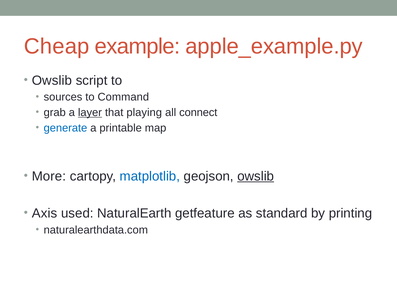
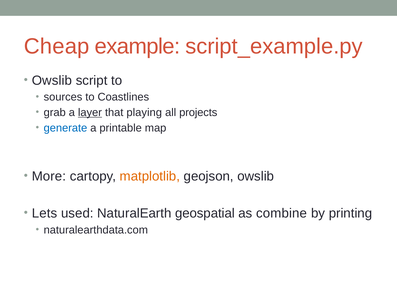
apple_example.py: apple_example.py -> script_example.py
Command: Command -> Coastlines
connect: connect -> projects
matplotlib colour: blue -> orange
owslib at (256, 176) underline: present -> none
Axis: Axis -> Lets
getfeature: getfeature -> geospatial
standard: standard -> combine
